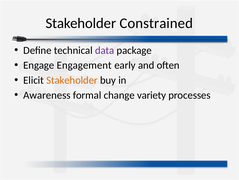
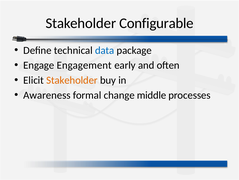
Constrained: Constrained -> Configurable
data colour: purple -> blue
variety: variety -> middle
